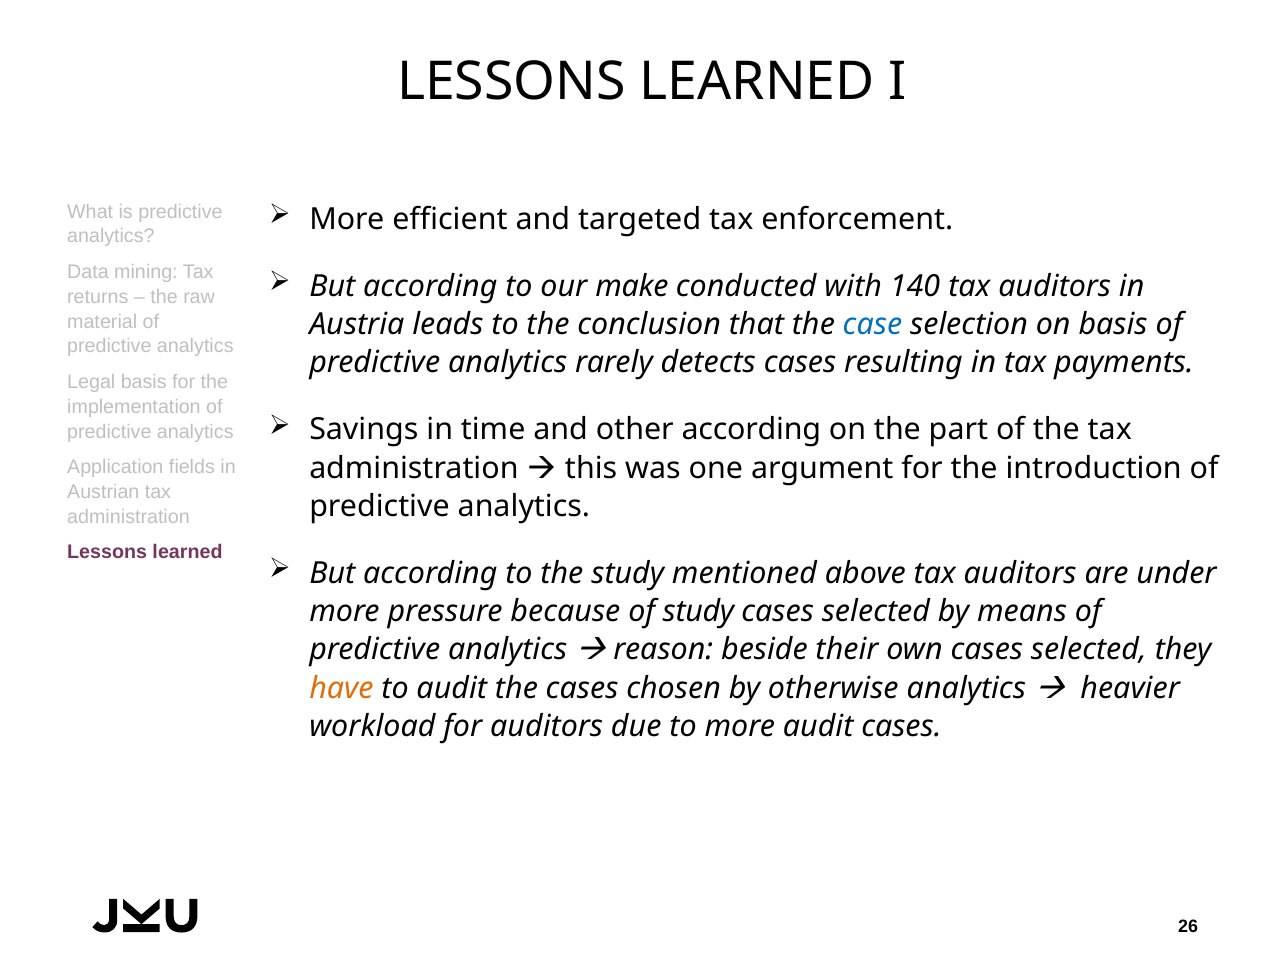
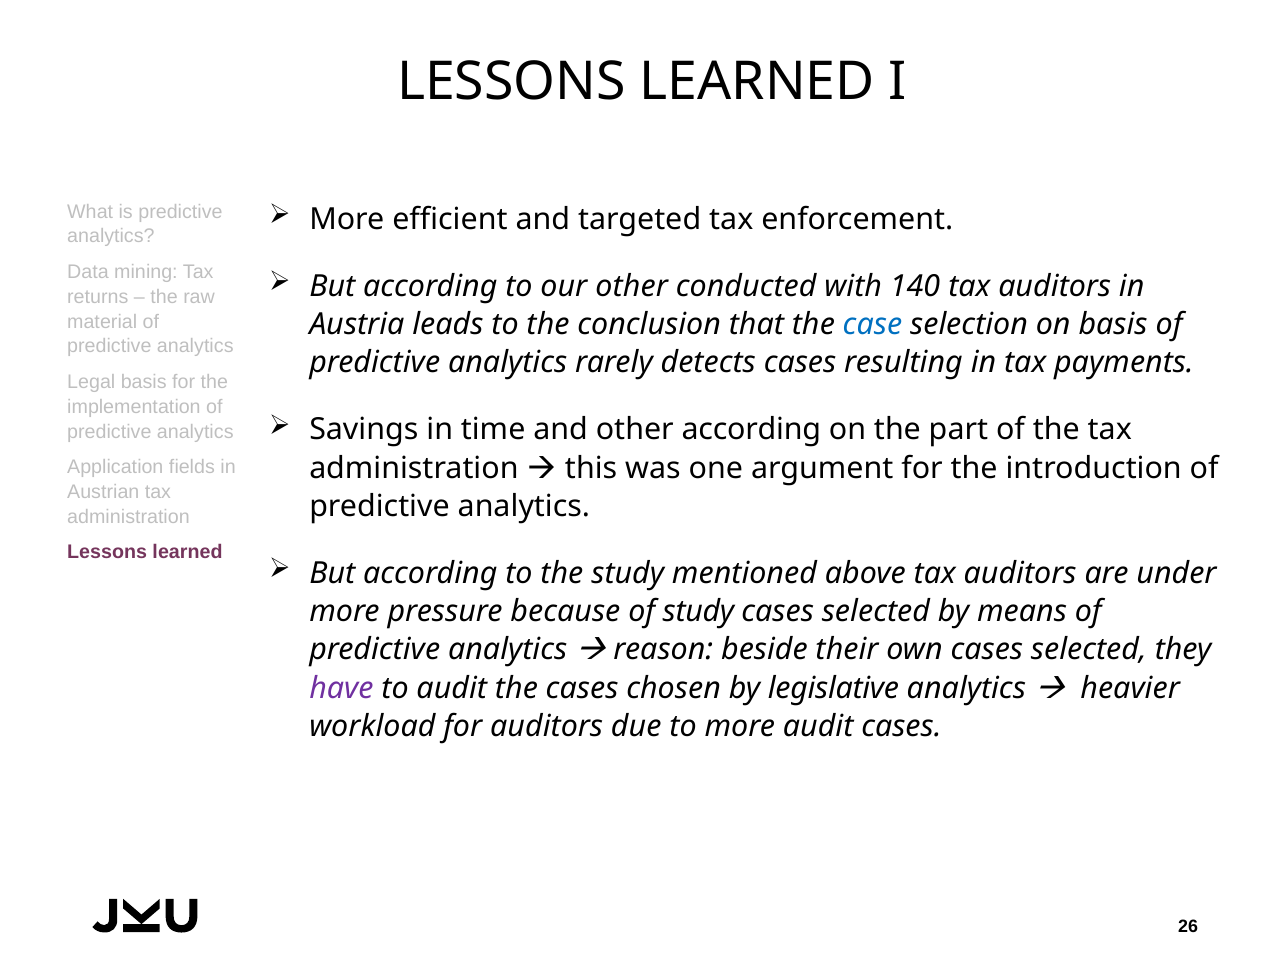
our make: make -> other
have colour: orange -> purple
otherwise: otherwise -> legislative
